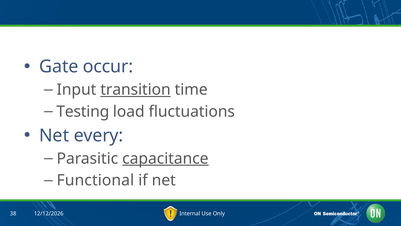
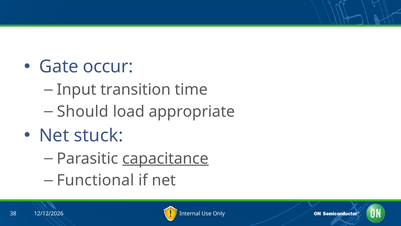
transition underline: present -> none
Testing: Testing -> Should
fluctuations: fluctuations -> appropriate
every: every -> stuck
